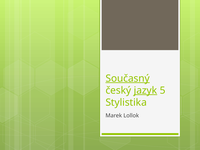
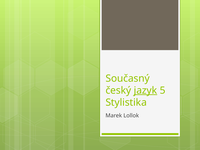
Současný underline: present -> none
